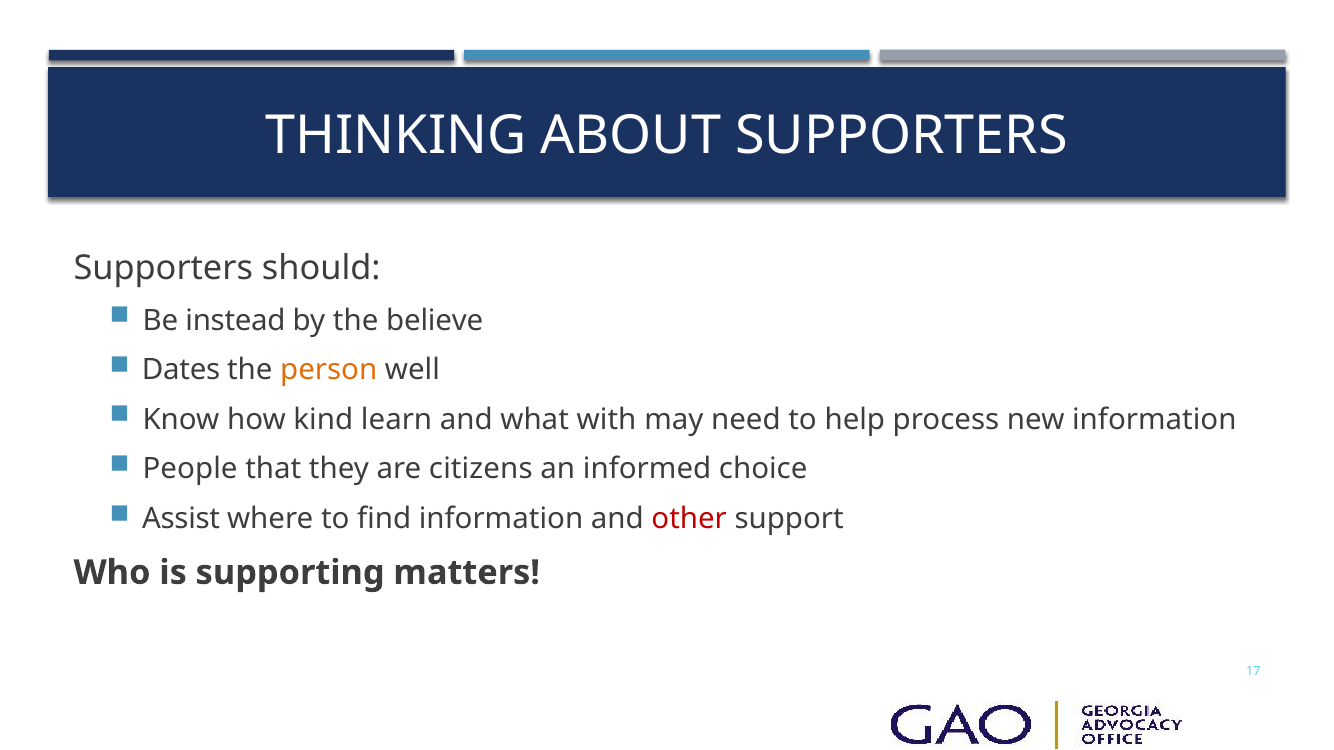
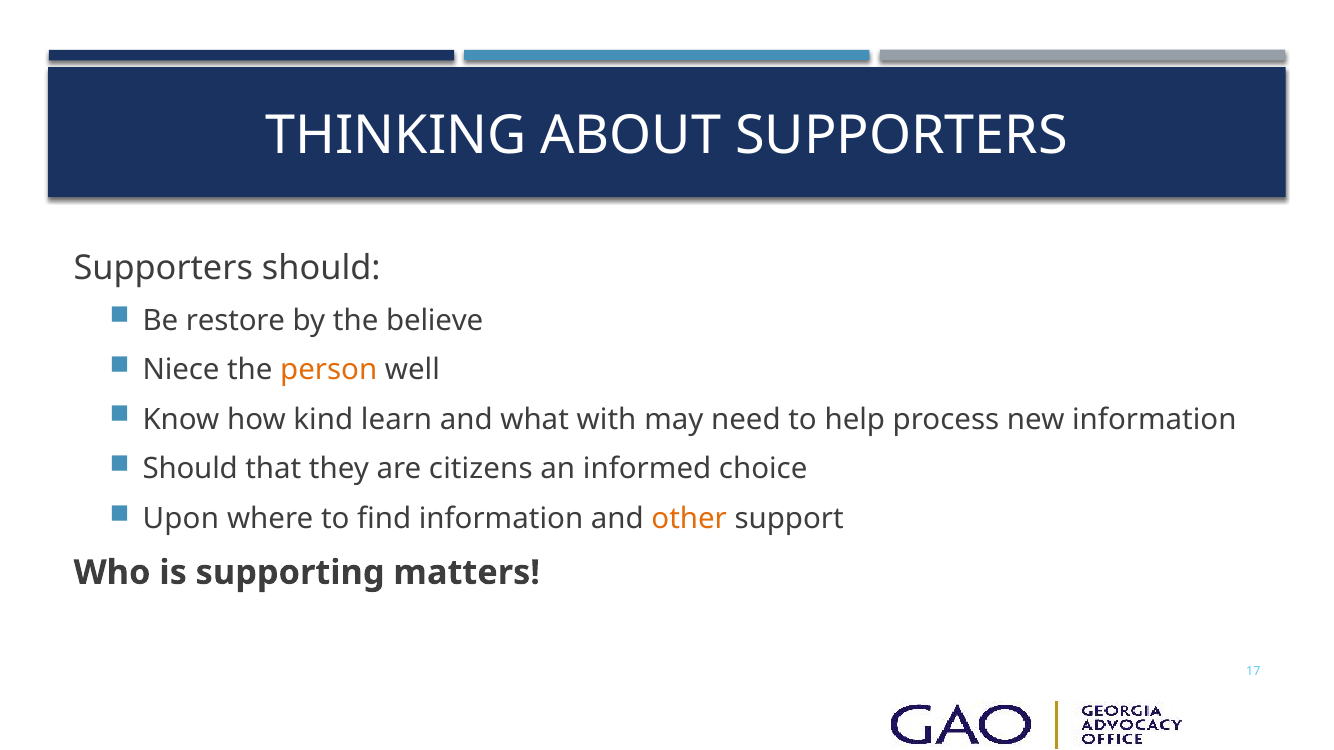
instead: instead -> restore
Dates: Dates -> Niece
People at (190, 469): People -> Should
Assist: Assist -> Upon
other colour: red -> orange
